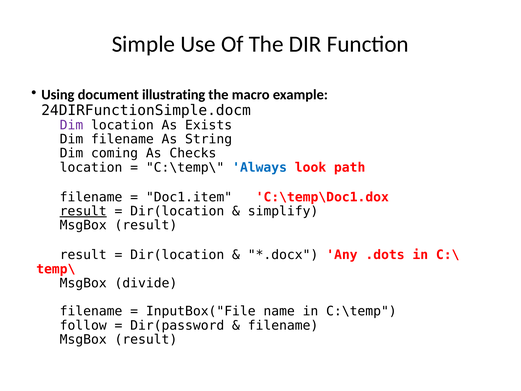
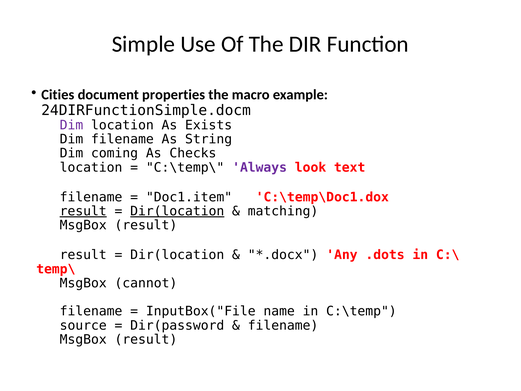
Using: Using -> Cities
illustrating: illustrating -> properties
Always colour: blue -> purple
path: path -> text
Dir(location at (177, 211) underline: none -> present
simplify: simplify -> matching
divide: divide -> cannot
follow: follow -> source
